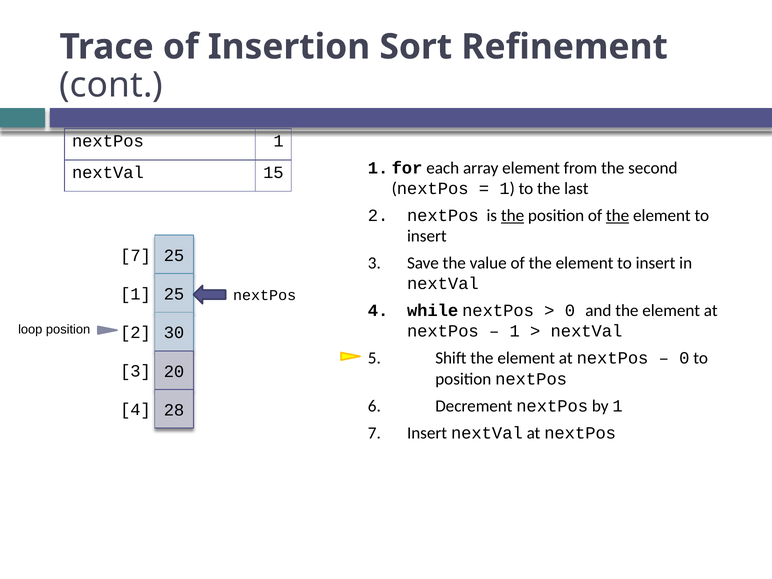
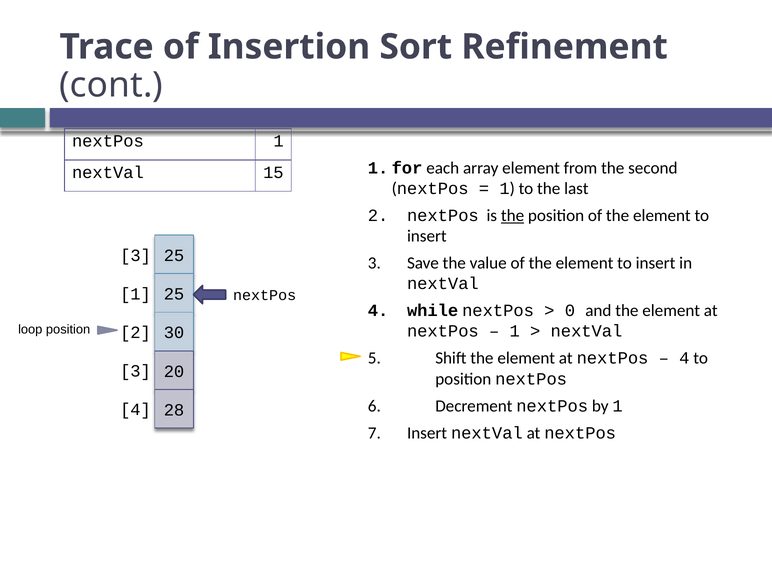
the at (618, 216) underline: present -> none
7 at (136, 255): 7 -> 3
0 at (684, 358): 0 -> 4
